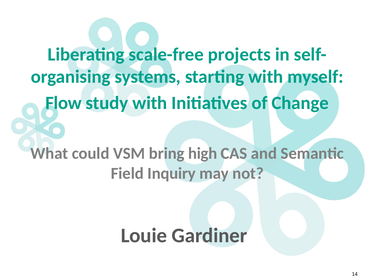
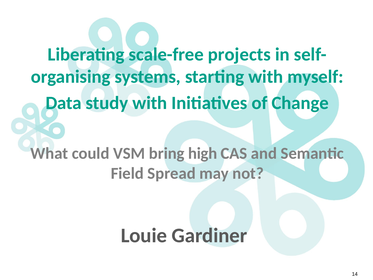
Flow: Flow -> Data
Inquiry: Inquiry -> Spread
